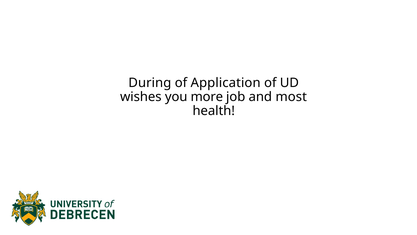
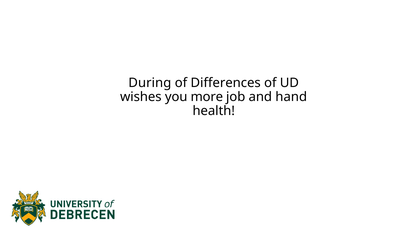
Application: Application -> Differences
most: most -> hand
